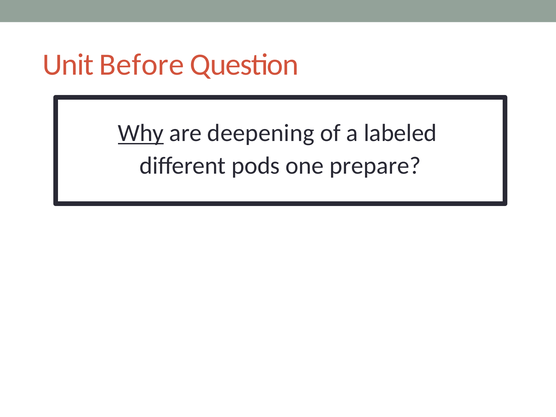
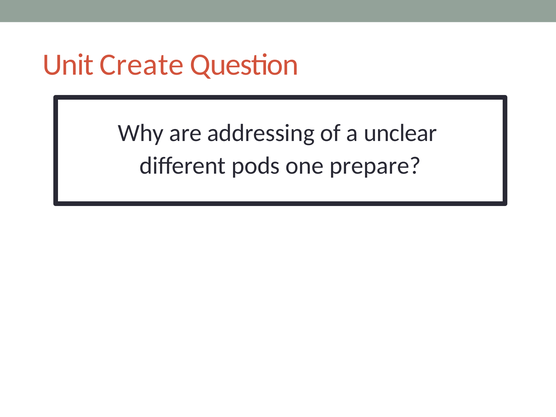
Before: Before -> Create
Why underline: present -> none
deepening: deepening -> addressing
labeled: labeled -> unclear
